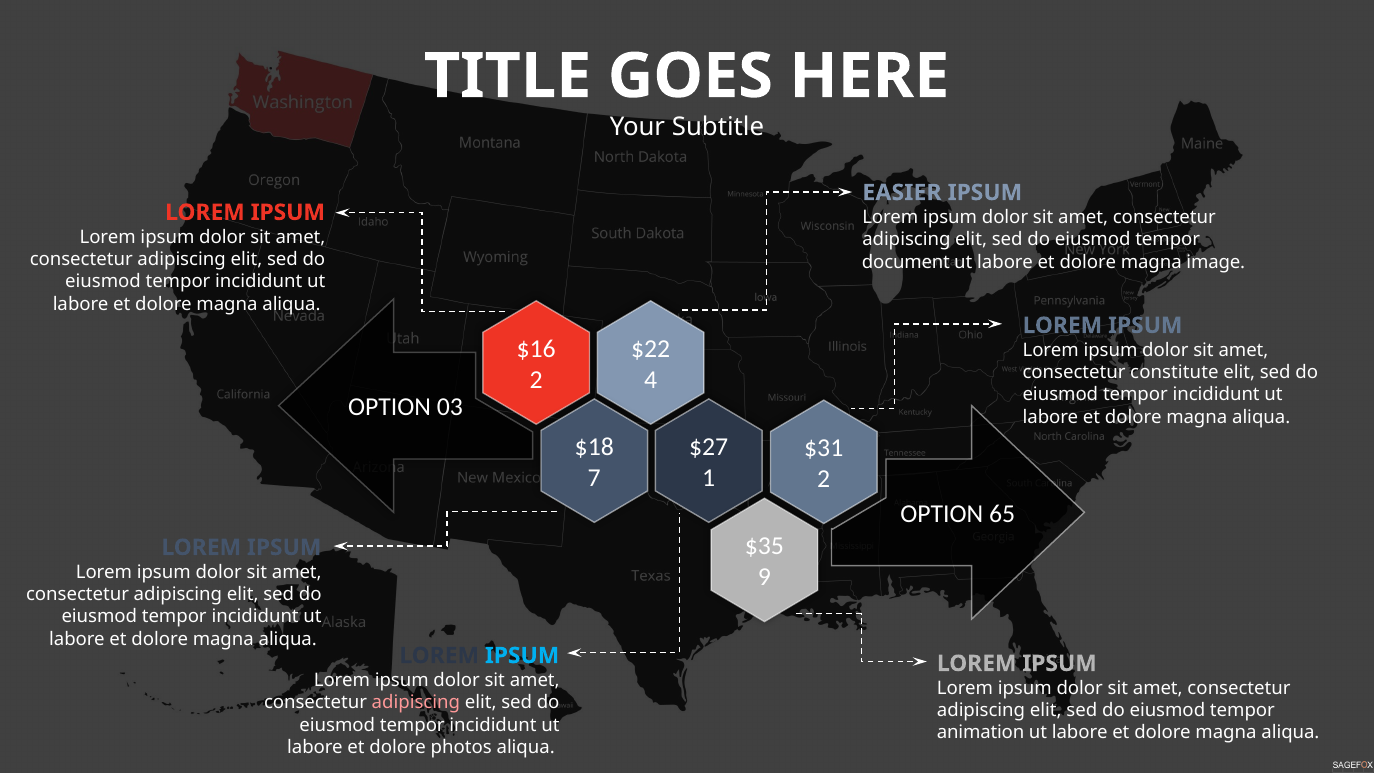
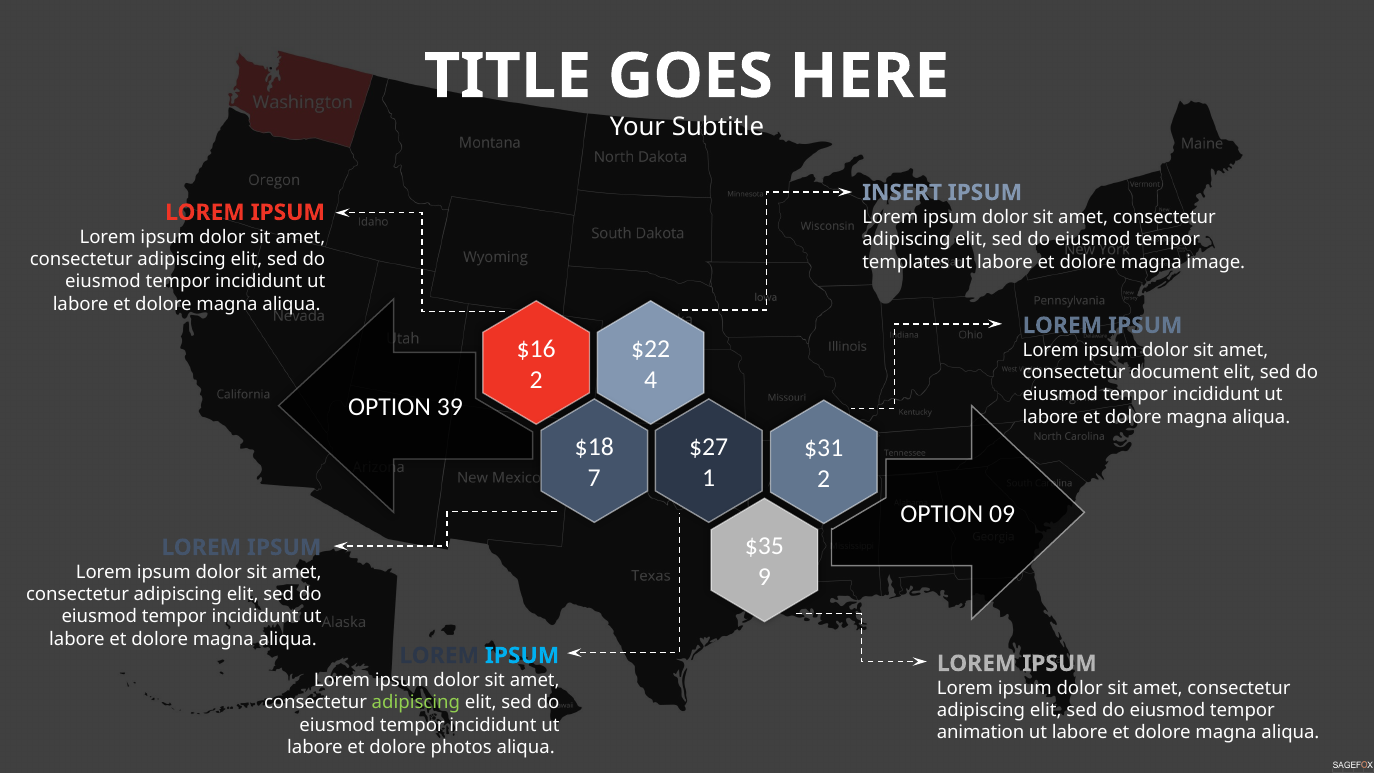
EASIER: EASIER -> INSERT
document: document -> templates
constitute: constitute -> document
03: 03 -> 39
65: 65 -> 09
adipiscing at (416, 702) colour: pink -> light green
